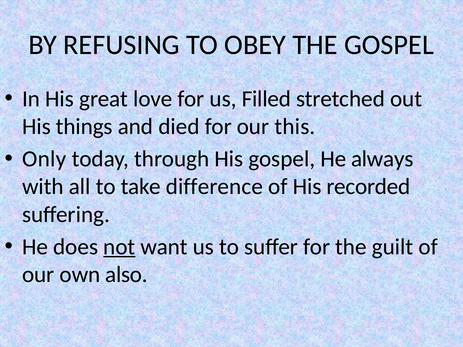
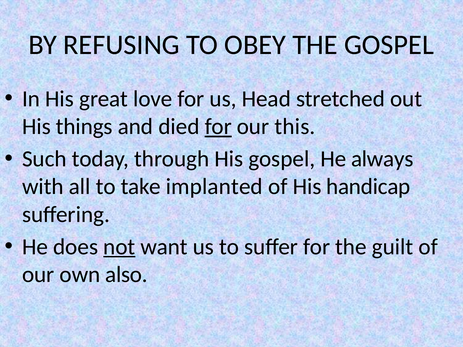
Filled: Filled -> Head
for at (218, 127) underline: none -> present
Only: Only -> Such
difference: difference -> implanted
recorded: recorded -> handicap
